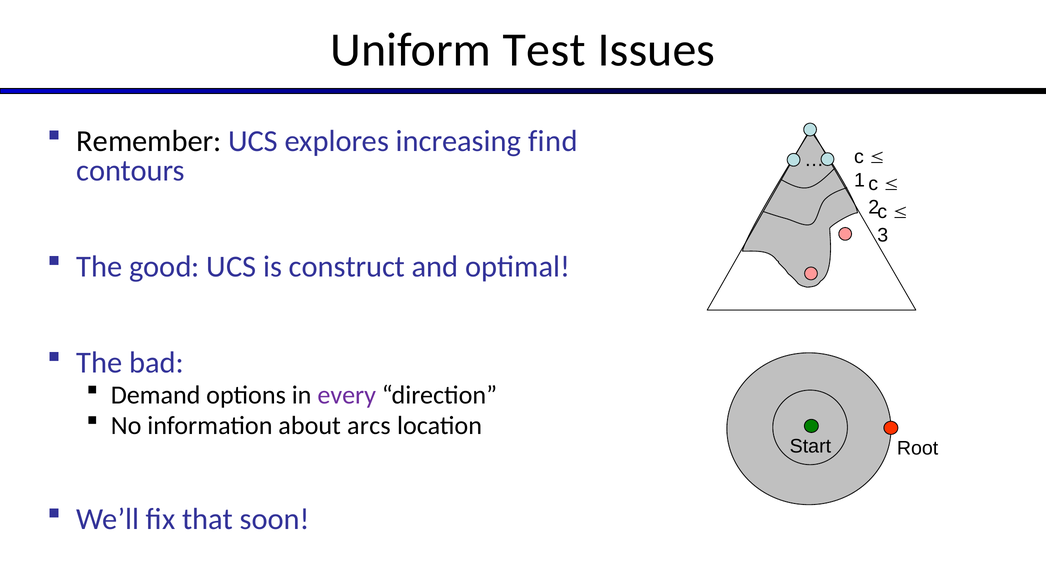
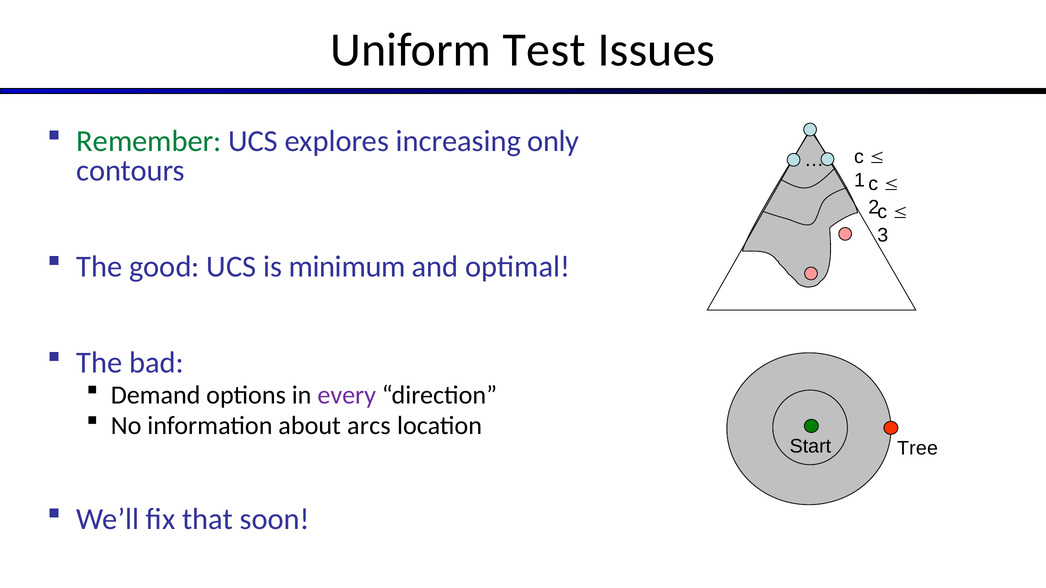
Remember colour: black -> green
find: find -> only
construct: construct -> minimum
Root: Root -> Tree
